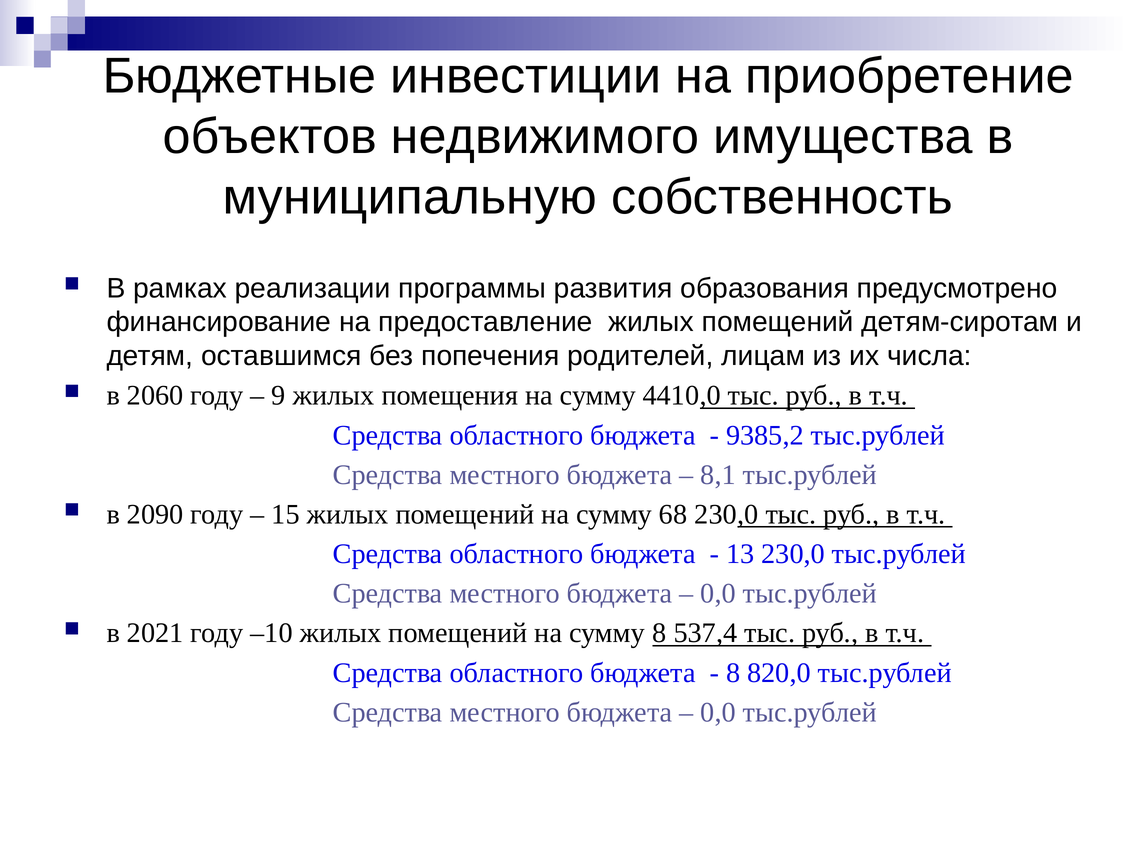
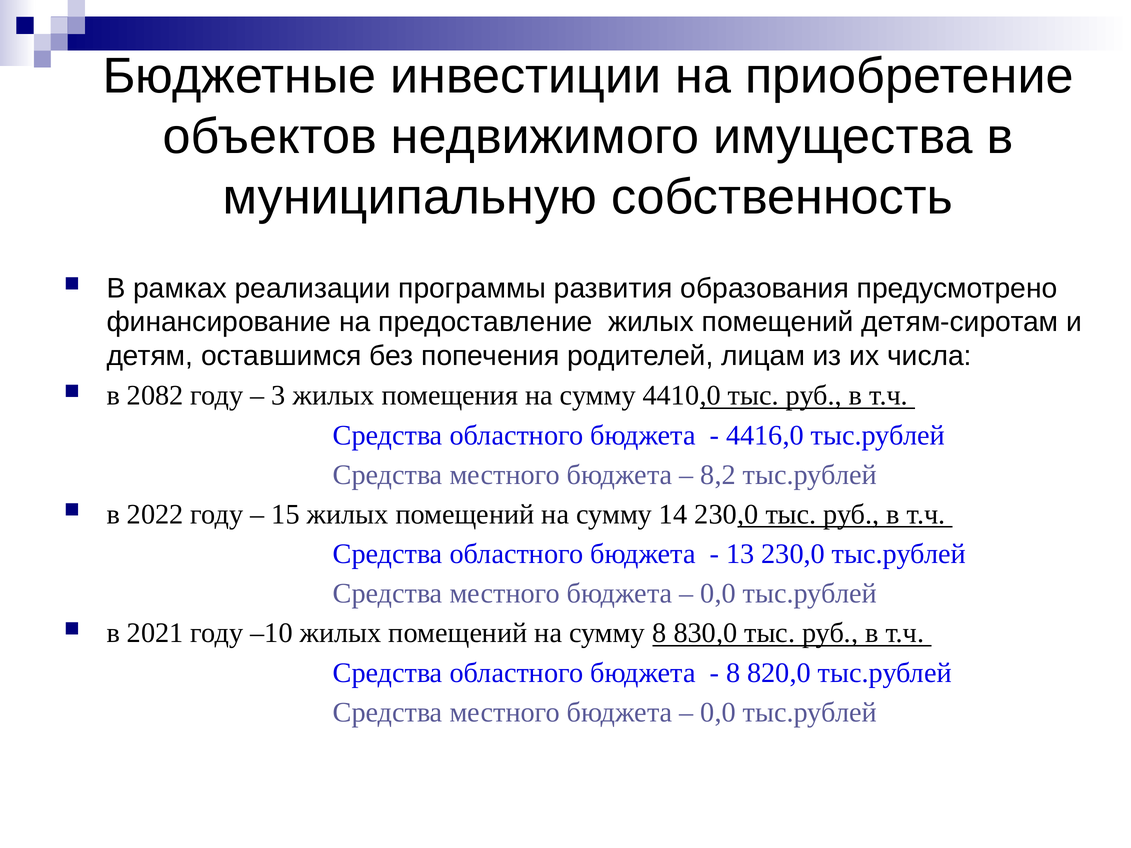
2060: 2060 -> 2082
9: 9 -> 3
9385,2: 9385,2 -> 4416,0
8,1: 8,1 -> 8,2
2090: 2090 -> 2022
68: 68 -> 14
537,4: 537,4 -> 830,0
